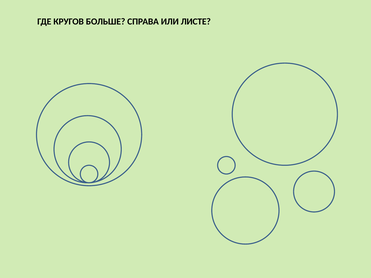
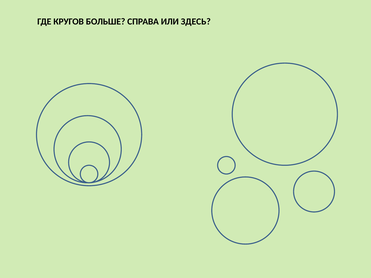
ЛИСТЕ: ЛИСТЕ -> ЗДЕСЬ
